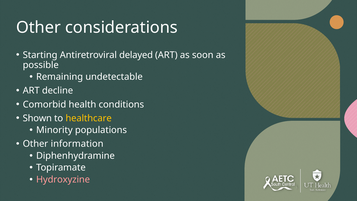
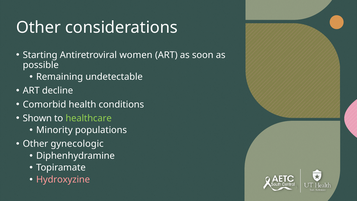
delayed: delayed -> women
healthcare colour: yellow -> light green
information: information -> gynecologic
